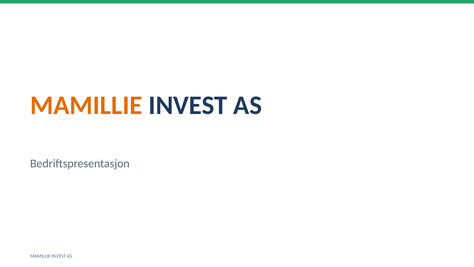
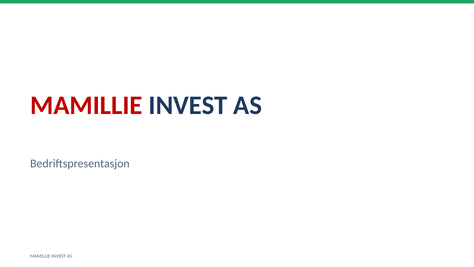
MAMILLIE at (86, 105) colour: orange -> red
